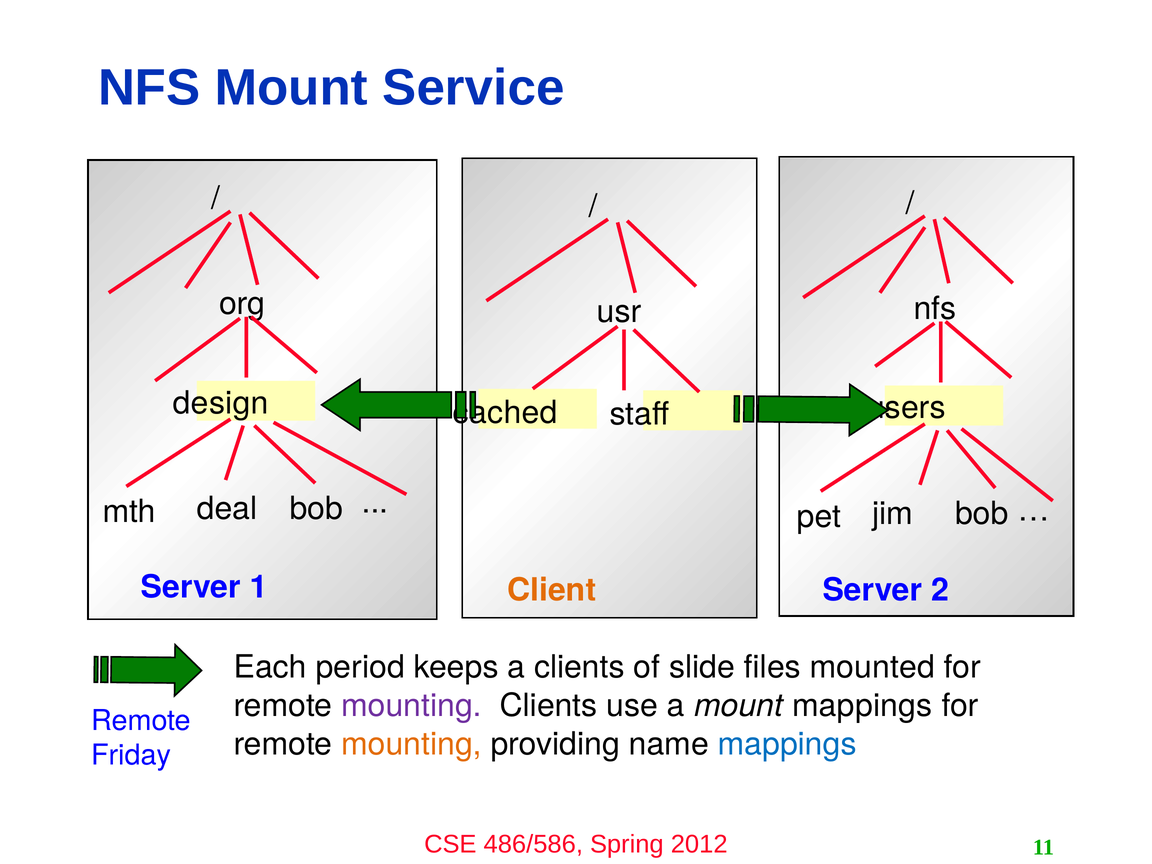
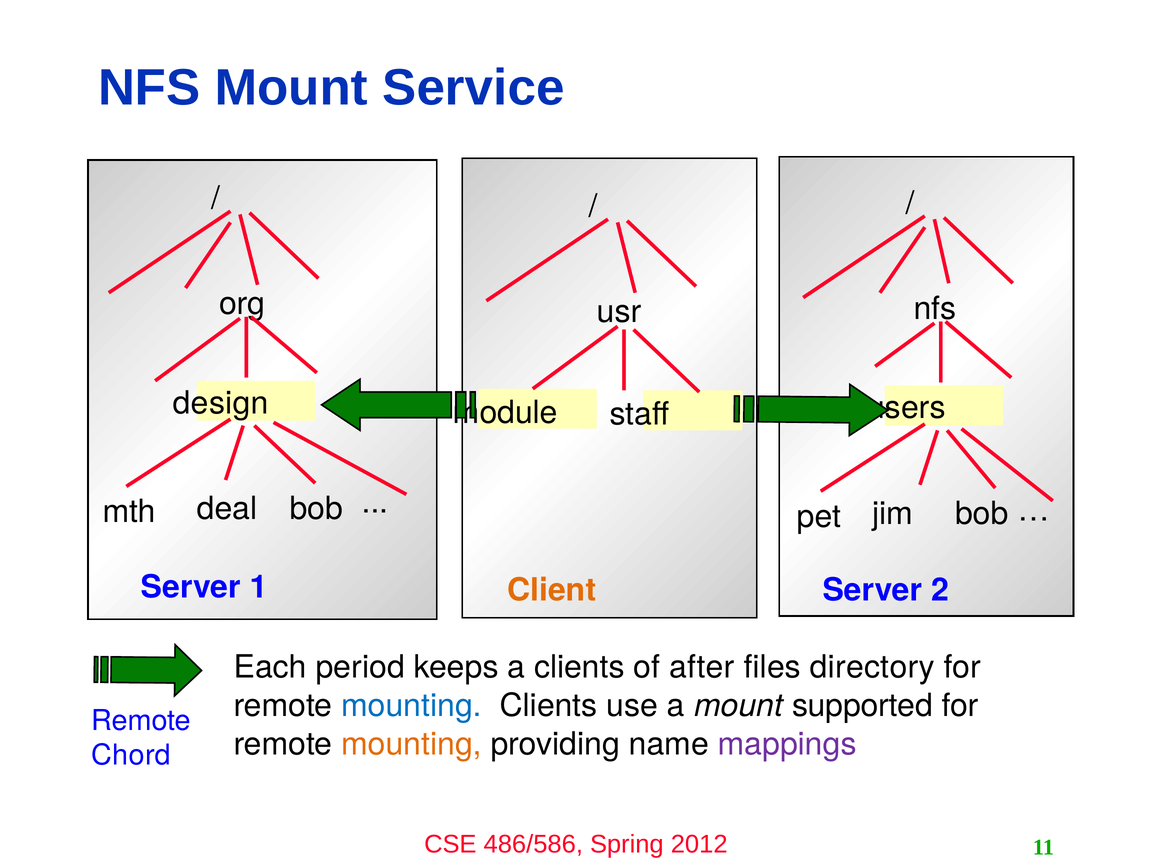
cached: cached -> module
slide: slide -> after
mounted: mounted -> directory
mounting at (412, 706) colour: purple -> blue
mount mappings: mappings -> supported
mappings at (787, 744) colour: blue -> purple
Friday: Friday -> Chord
